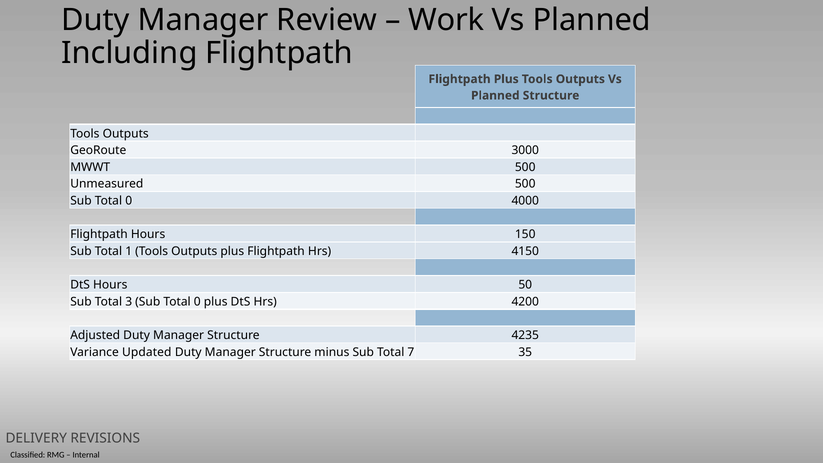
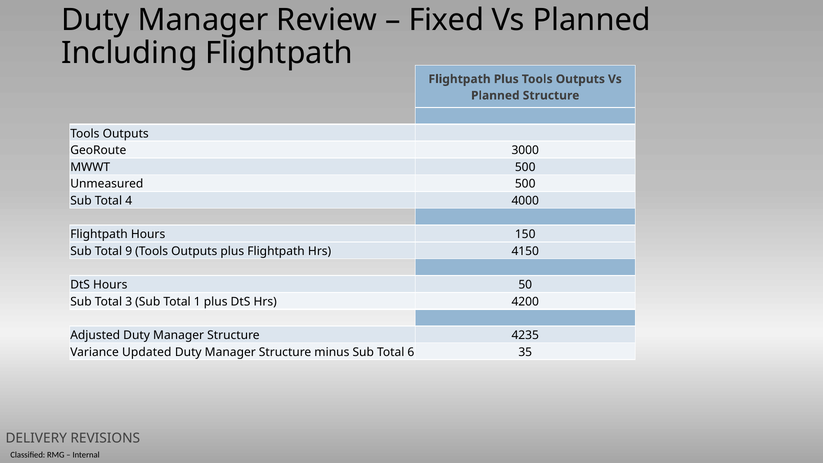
Work: Work -> Fixed
0 at (129, 201): 0 -> 4
1: 1 -> 9
3 Sub Total 0: 0 -> 1
7: 7 -> 6
